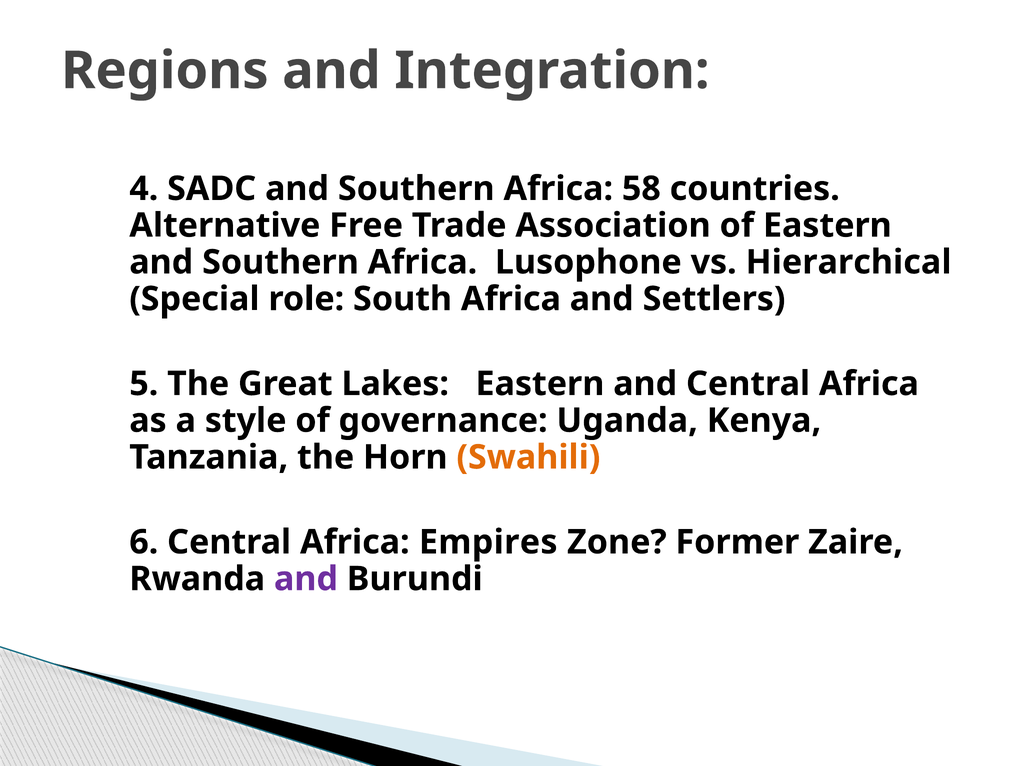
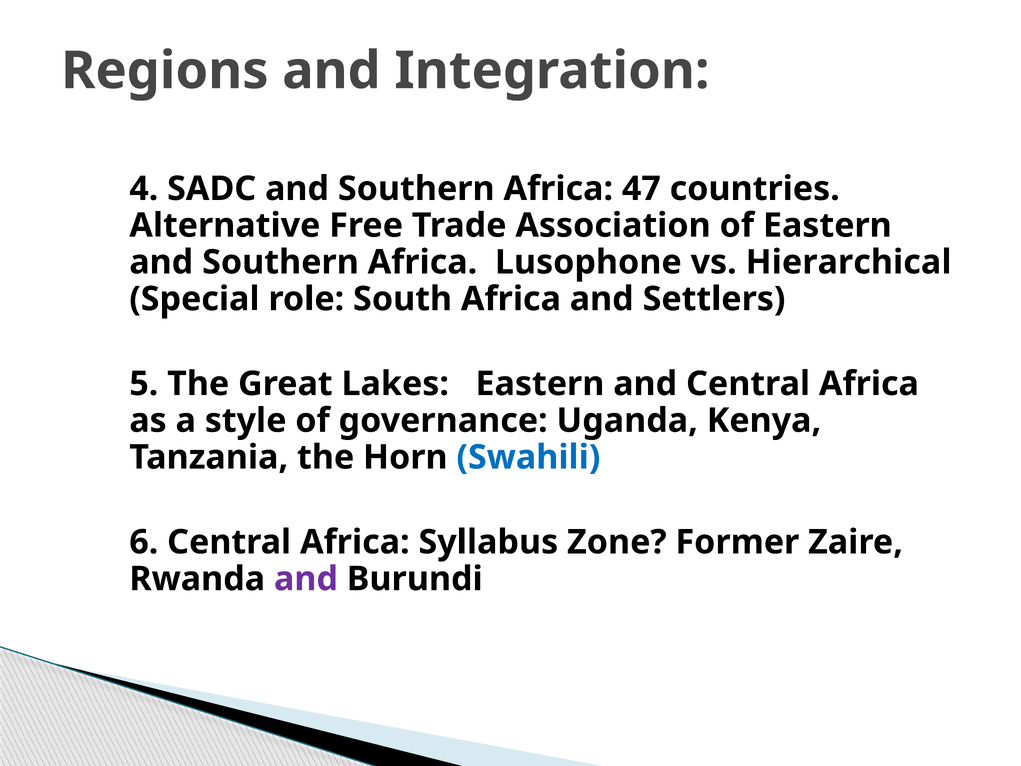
58: 58 -> 47
Swahili colour: orange -> blue
Empires: Empires -> Syllabus
